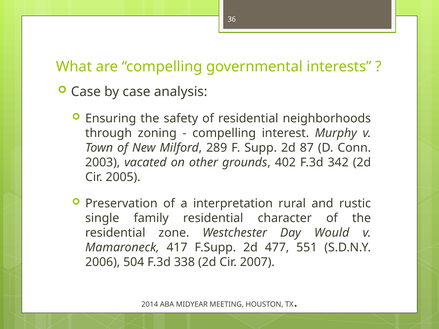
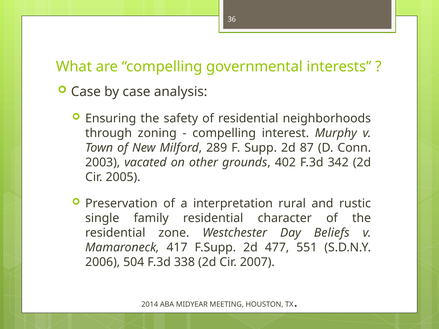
Would: Would -> Beliefs
